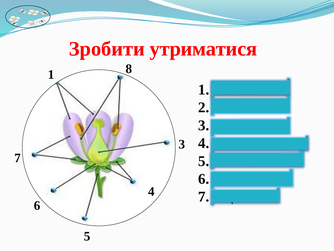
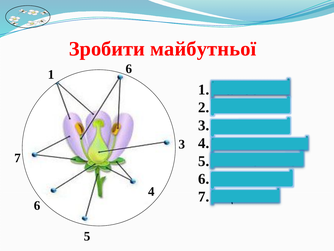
утриматися: утриматися -> майбутньої
1 8: 8 -> 6
